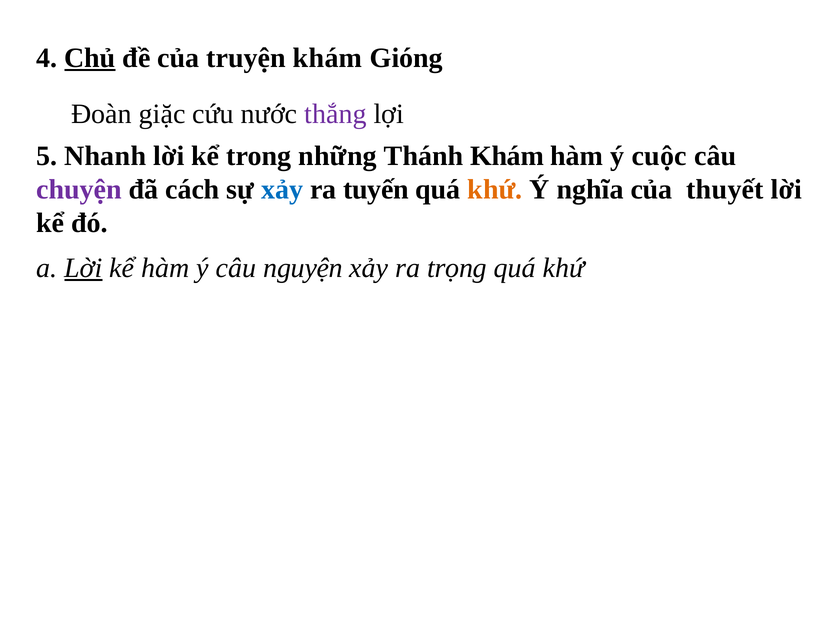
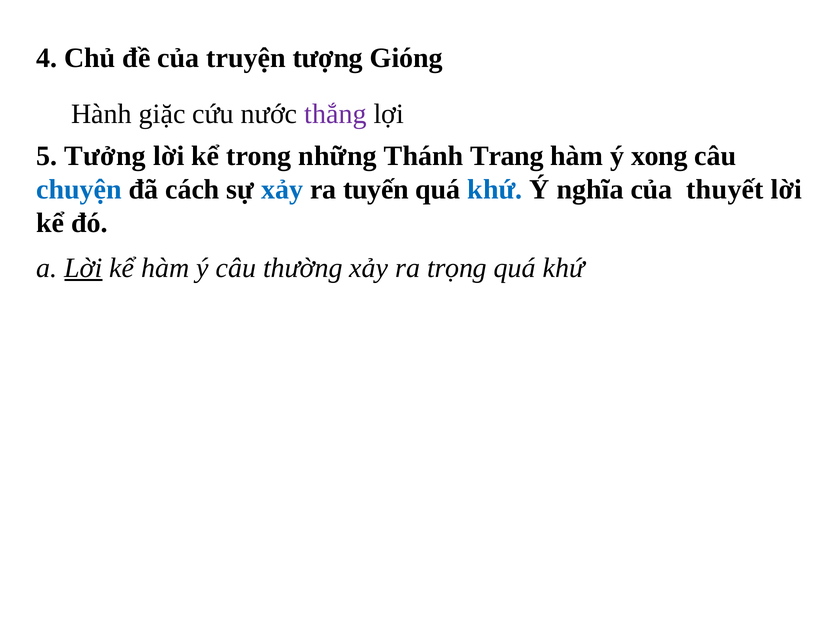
Chủ underline: present -> none
truyện khám: khám -> tượng
Đoàn: Đoàn -> Hành
Nhanh: Nhanh -> Tưởng
Thánh Khám: Khám -> Trang
cuộc: cuộc -> xong
chuyện colour: purple -> blue
khứ at (495, 189) colour: orange -> blue
nguyện: nguyện -> thường
